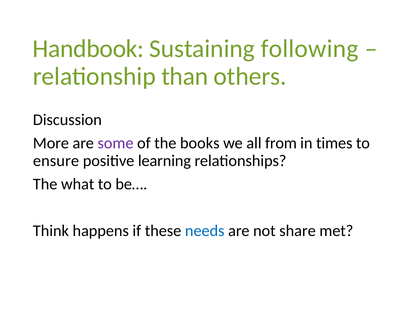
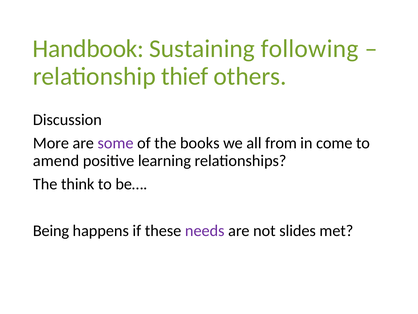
than: than -> thief
times: times -> come
ensure: ensure -> amend
what: what -> think
Think: Think -> Being
needs colour: blue -> purple
share: share -> slides
